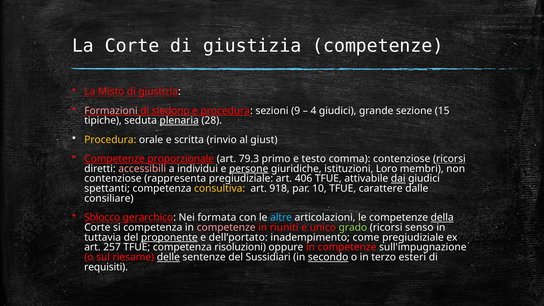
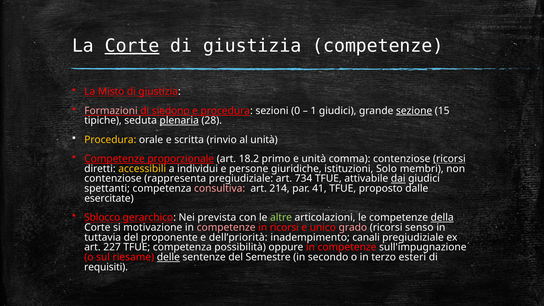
Corte at (132, 46) underline: none -> present
9: 9 -> 0
4: 4 -> 1
sezione underline: none -> present
al giust: giust -> unità
79.3: 79.3 -> 18.2
e testo: testo -> unità
accessibili colour: pink -> yellow
persone underline: present -> none
Loro: Loro -> Solo
406: 406 -> 734
consultiva colour: yellow -> pink
918: 918 -> 214
10: 10 -> 41
carattere: carattere -> proposto
consiliare: consiliare -> esercitate
formata: formata -> prevista
altre colour: light blue -> light green
si competenza: competenza -> motivazione
in riuniti: riuniti -> ricorsi
grado colour: light green -> pink
proponente underline: present -> none
dell’portato: dell’portato -> dell’priorità
come: come -> canali
257: 257 -> 227
risoluzioni: risoluzioni -> possibilità
Sussidiari: Sussidiari -> Semestre
secondo underline: present -> none
